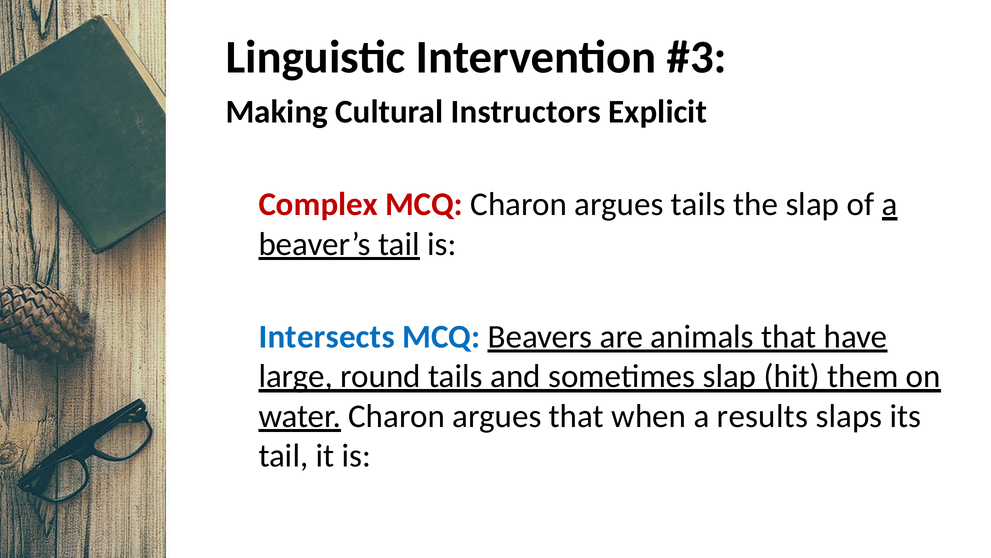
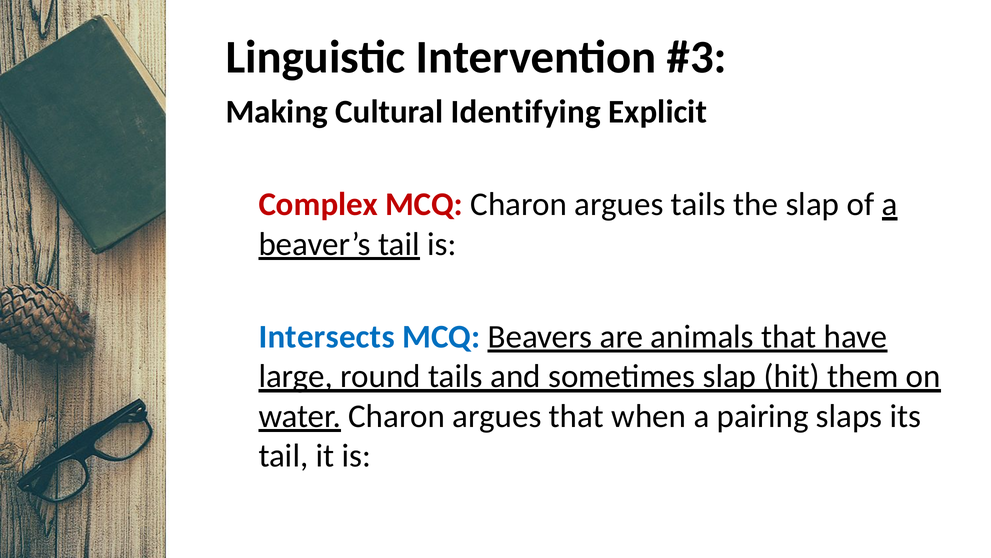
Instructors: Instructors -> Identifying
results: results -> pairing
